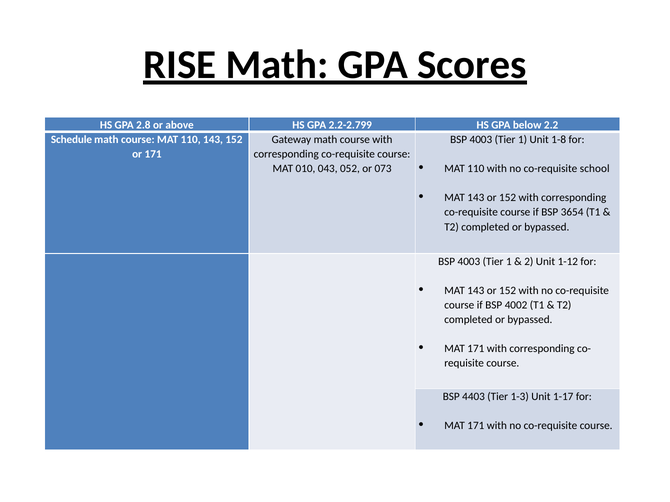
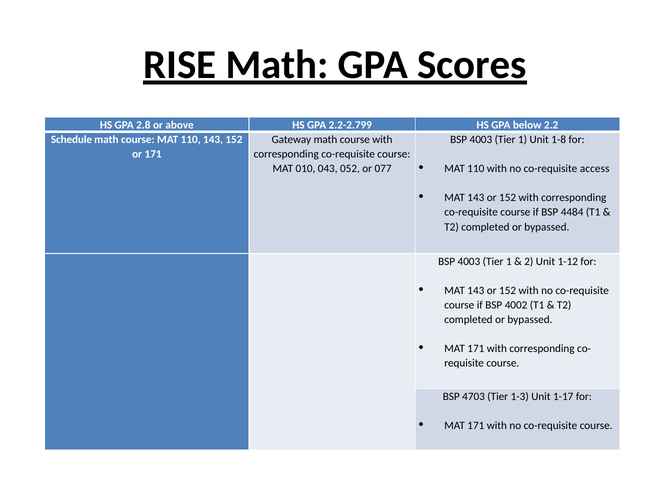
school: school -> access
073: 073 -> 077
3654: 3654 -> 4484
4403: 4403 -> 4703
